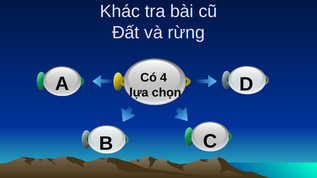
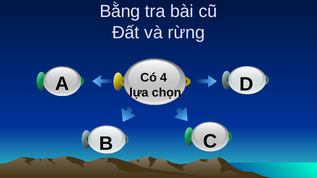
Khác: Khác -> Bằng
